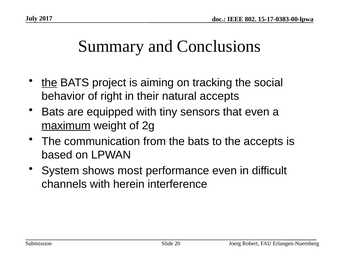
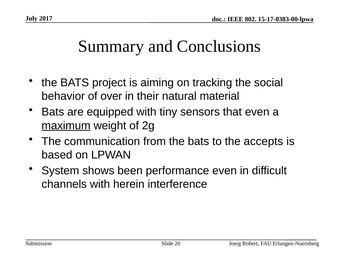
the at (49, 83) underline: present -> none
right: right -> over
natural accepts: accepts -> material
most: most -> been
